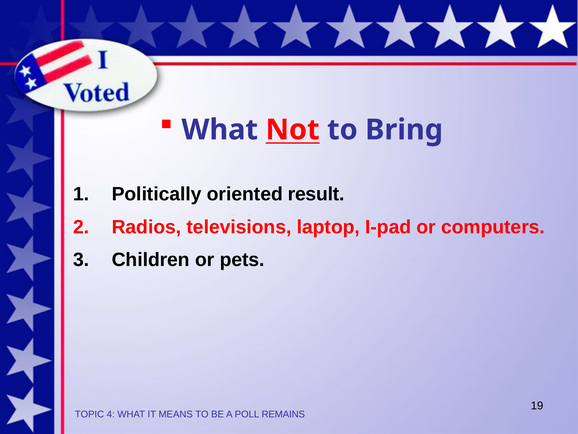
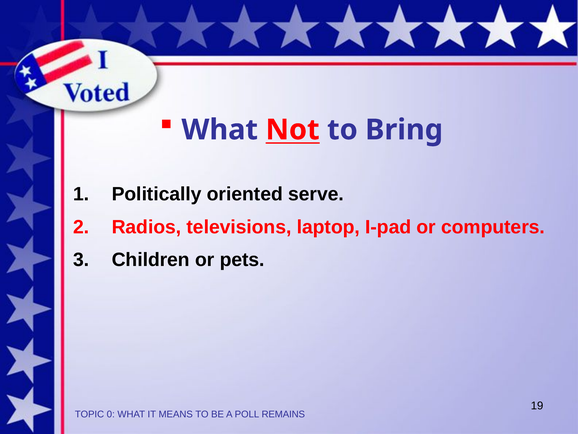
result: result -> serve
4: 4 -> 0
